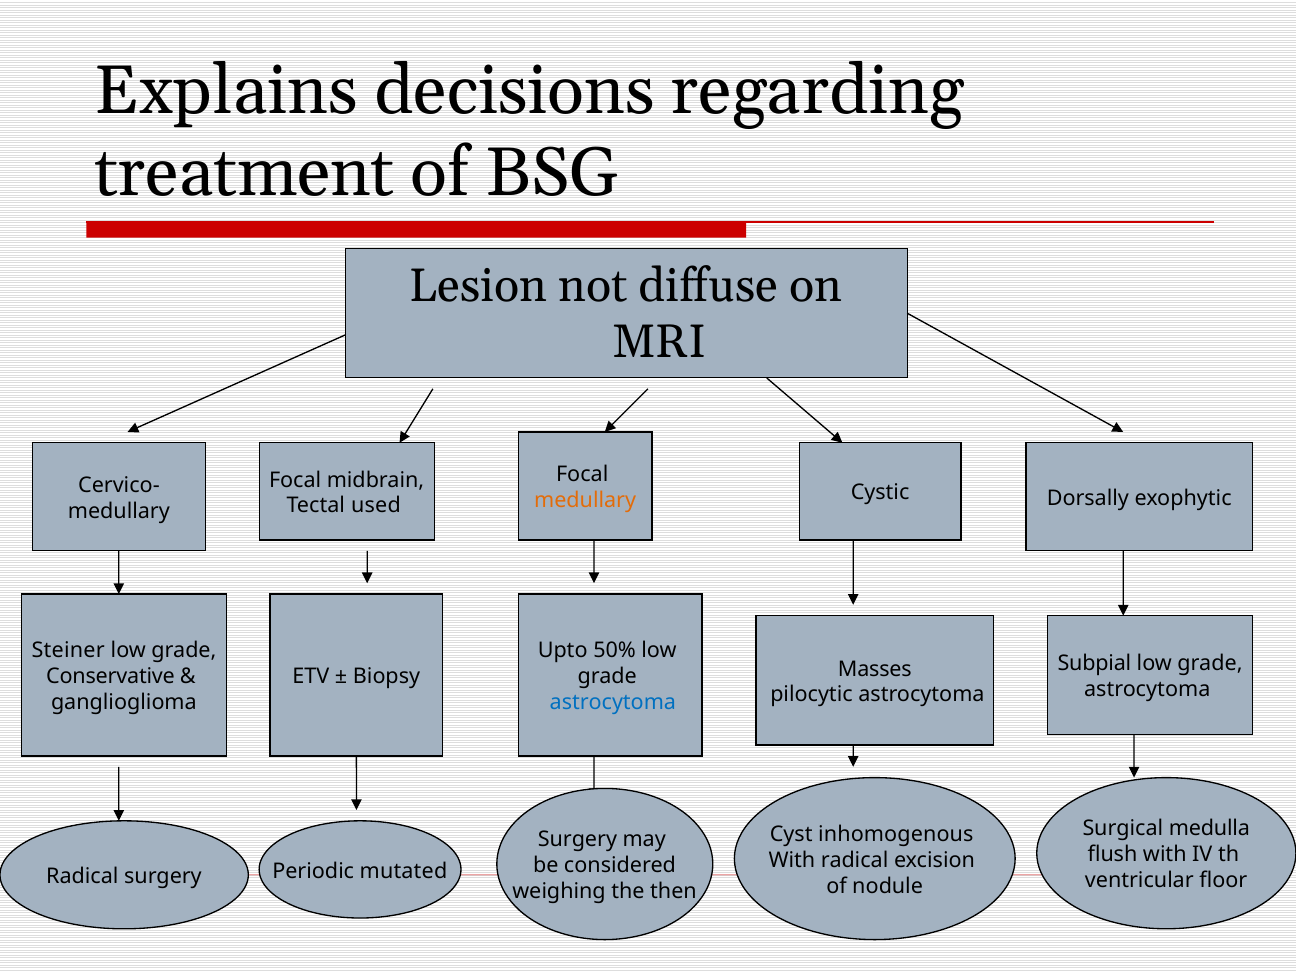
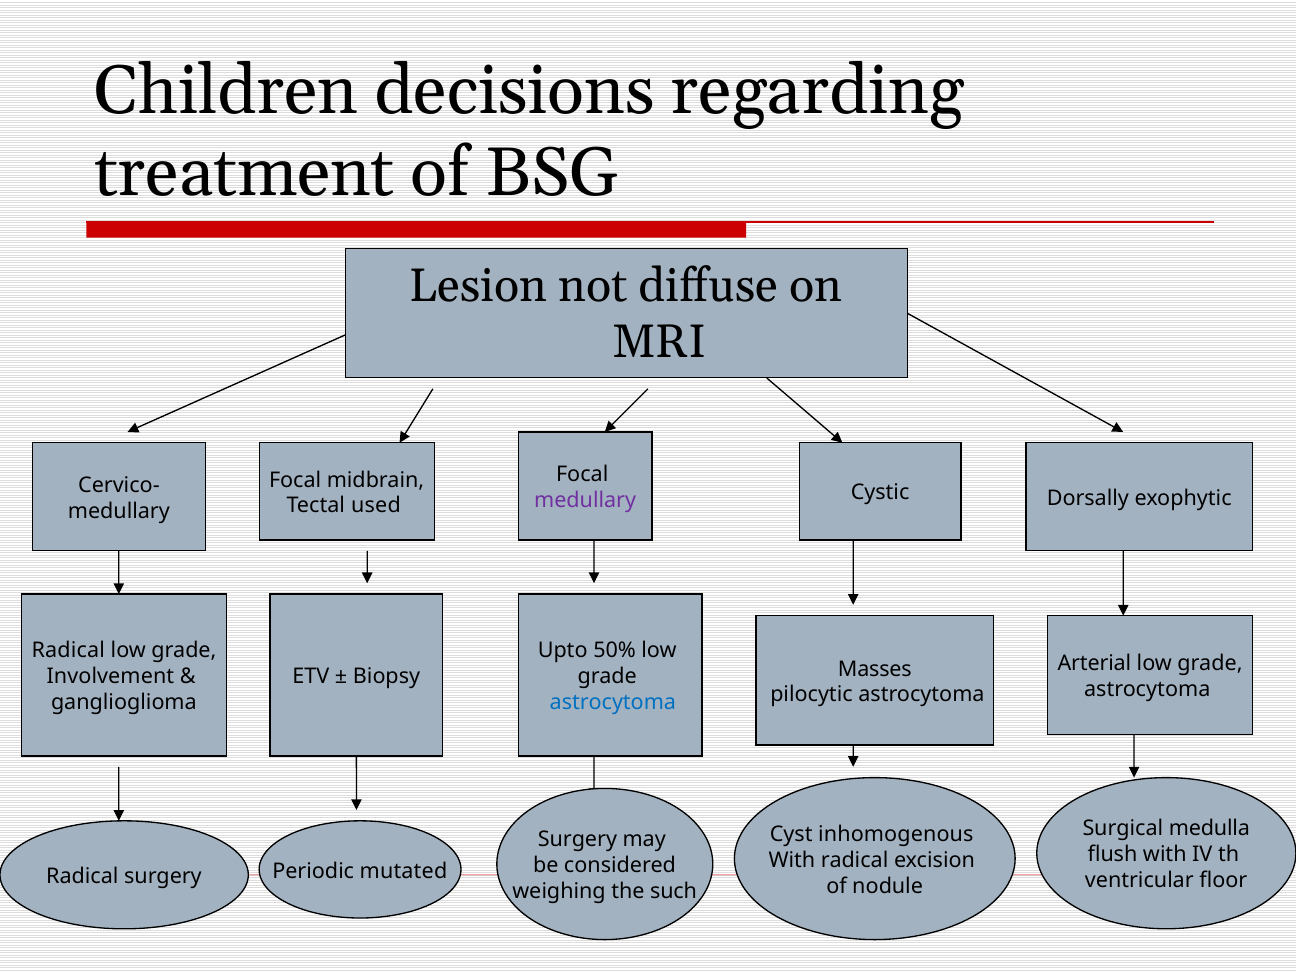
Explains: Explains -> Children
medullary at (585, 500) colour: orange -> purple
Steiner at (68, 651): Steiner -> Radical
Subpial: Subpial -> Arterial
Conservative: Conservative -> Involvement
then: then -> such
